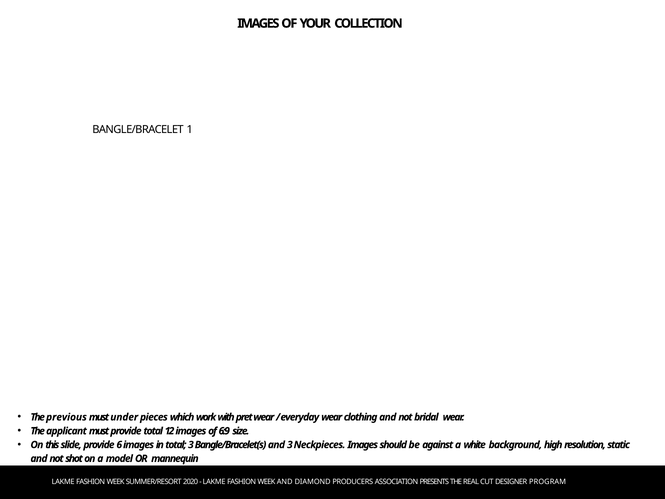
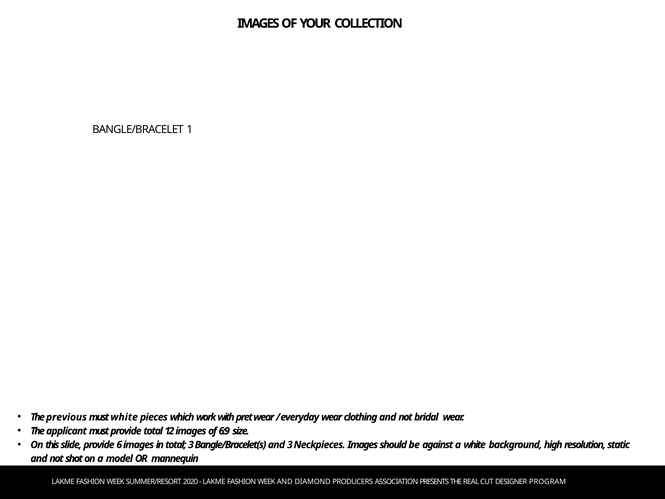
must under: under -> white
